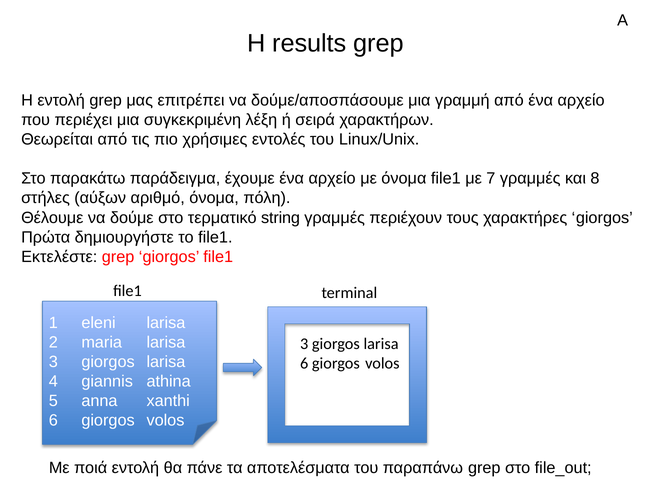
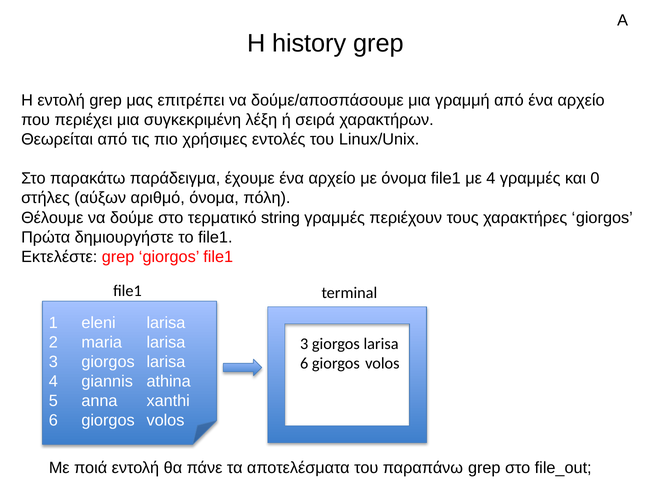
results: results -> history
με 7: 7 -> 4
8: 8 -> 0
